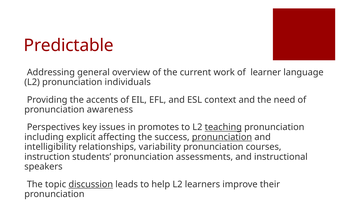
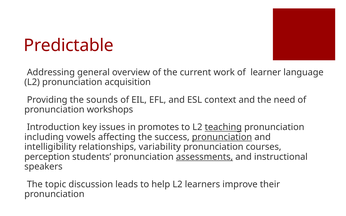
individuals: individuals -> acquisition
accents: accents -> sounds
awareness: awareness -> workshops
Perspectives: Perspectives -> Introduction
explicit: explicit -> vowels
instruction: instruction -> perception
assessments underline: none -> present
discussion underline: present -> none
